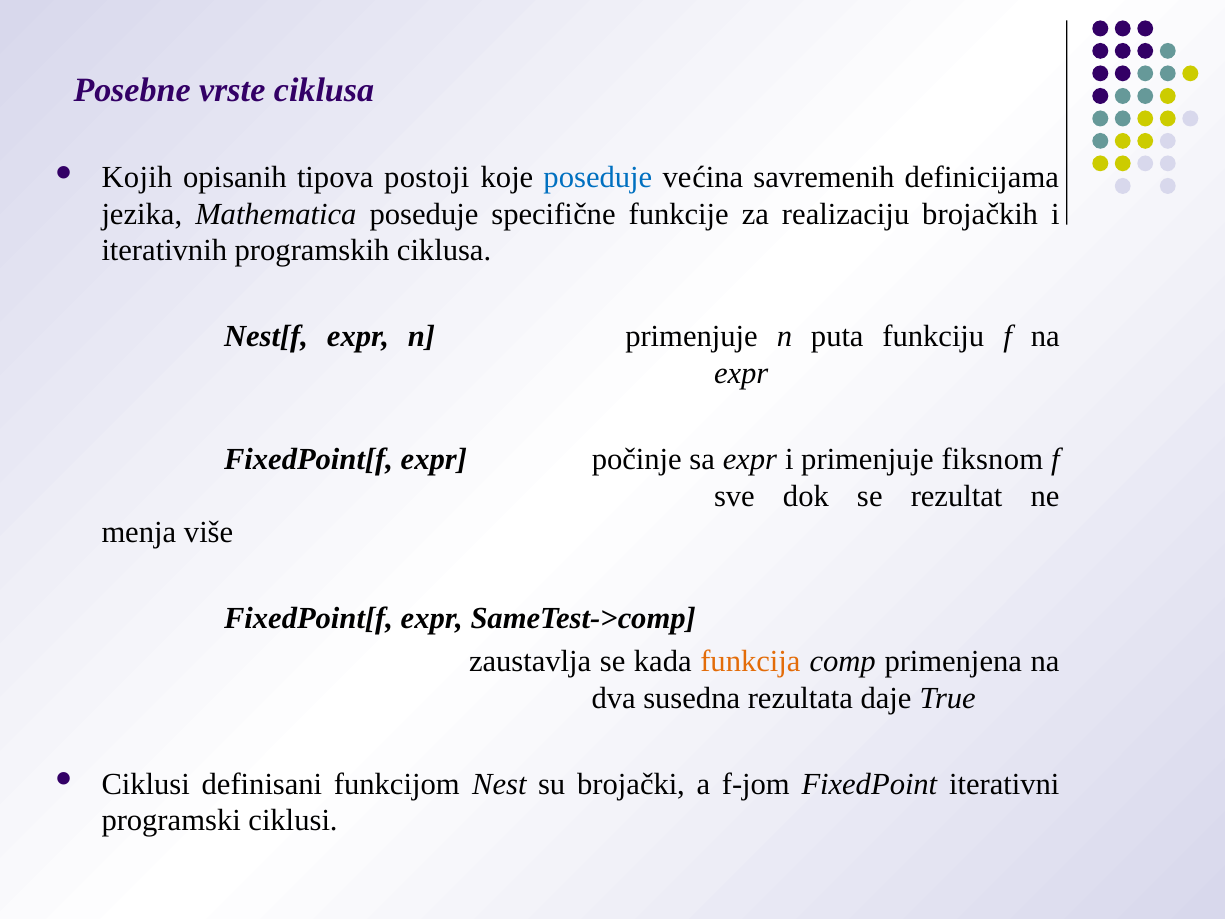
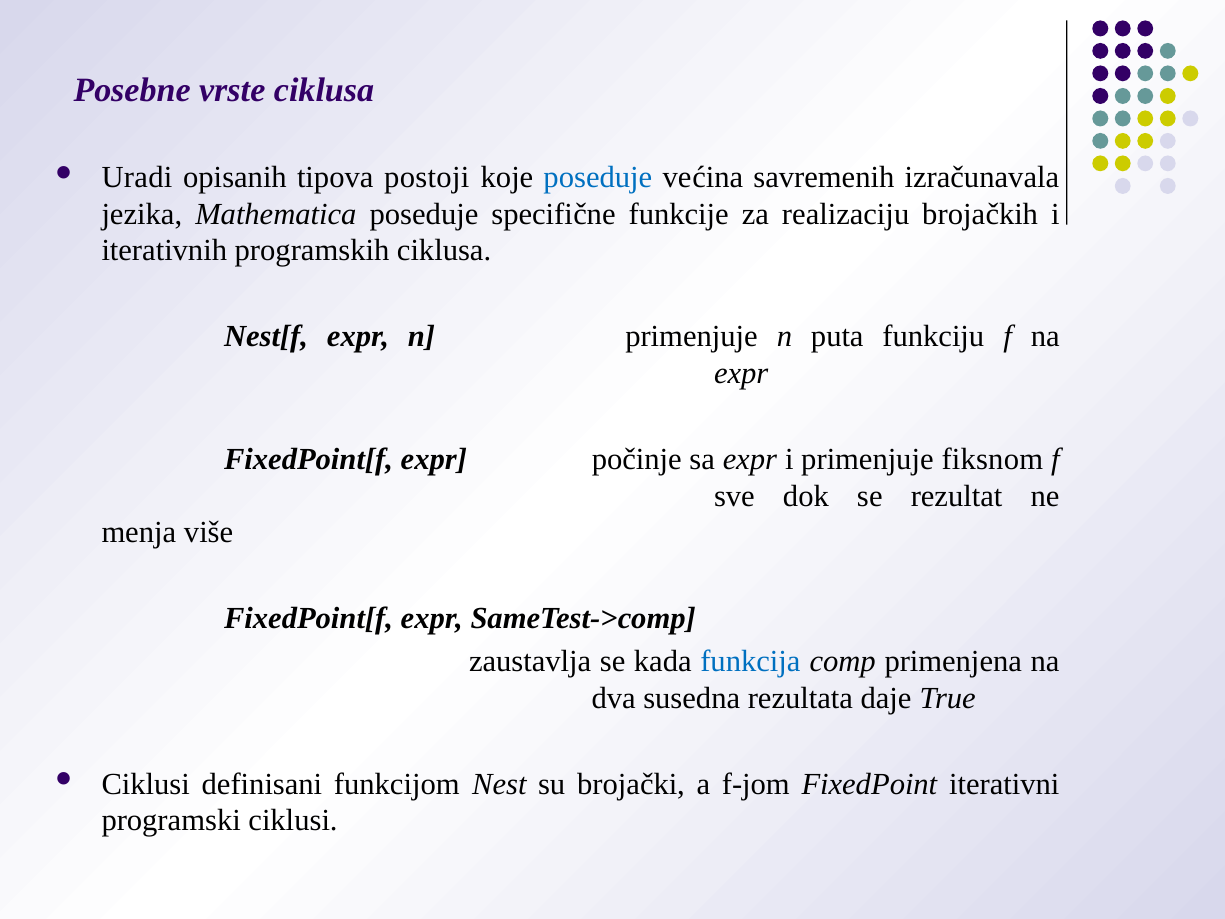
Kojih: Kojih -> Uradi
definicijama: definicijama -> izračunavala
funkcija colour: orange -> blue
